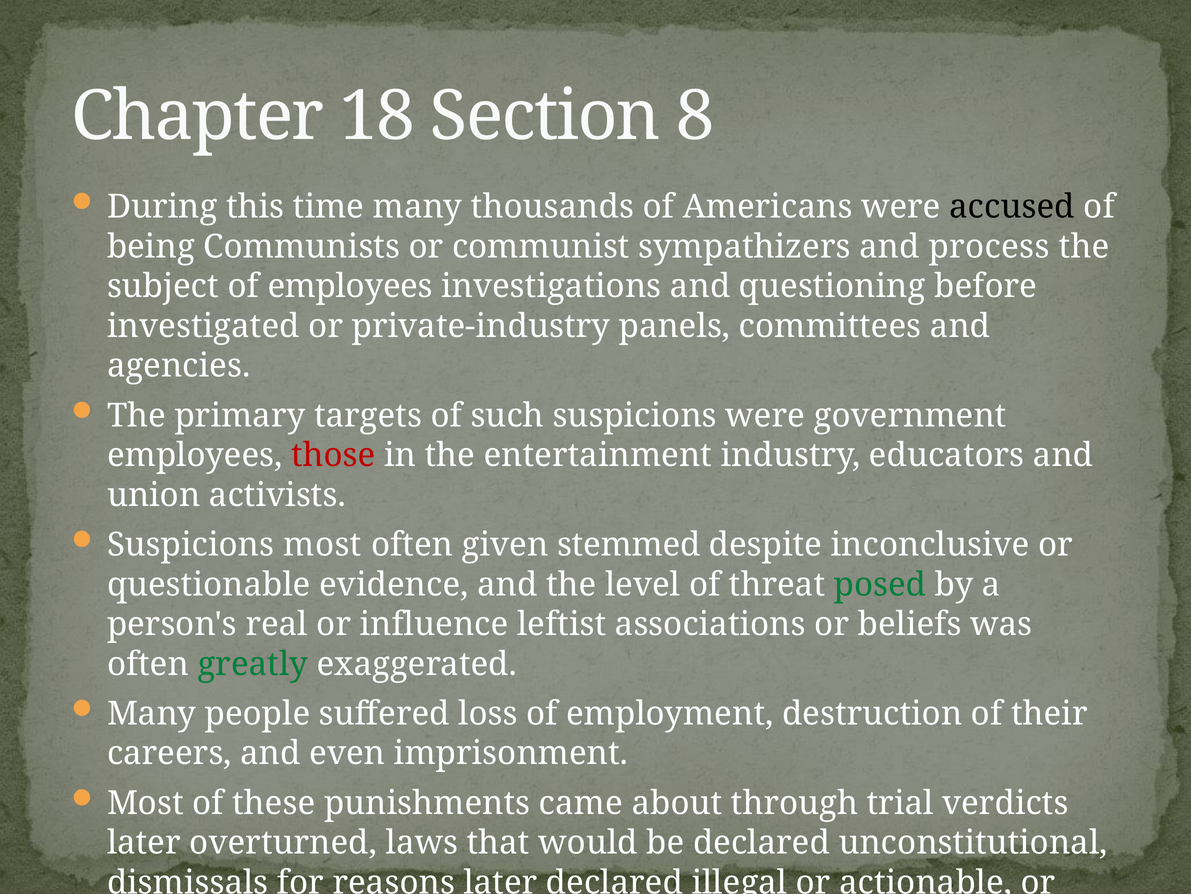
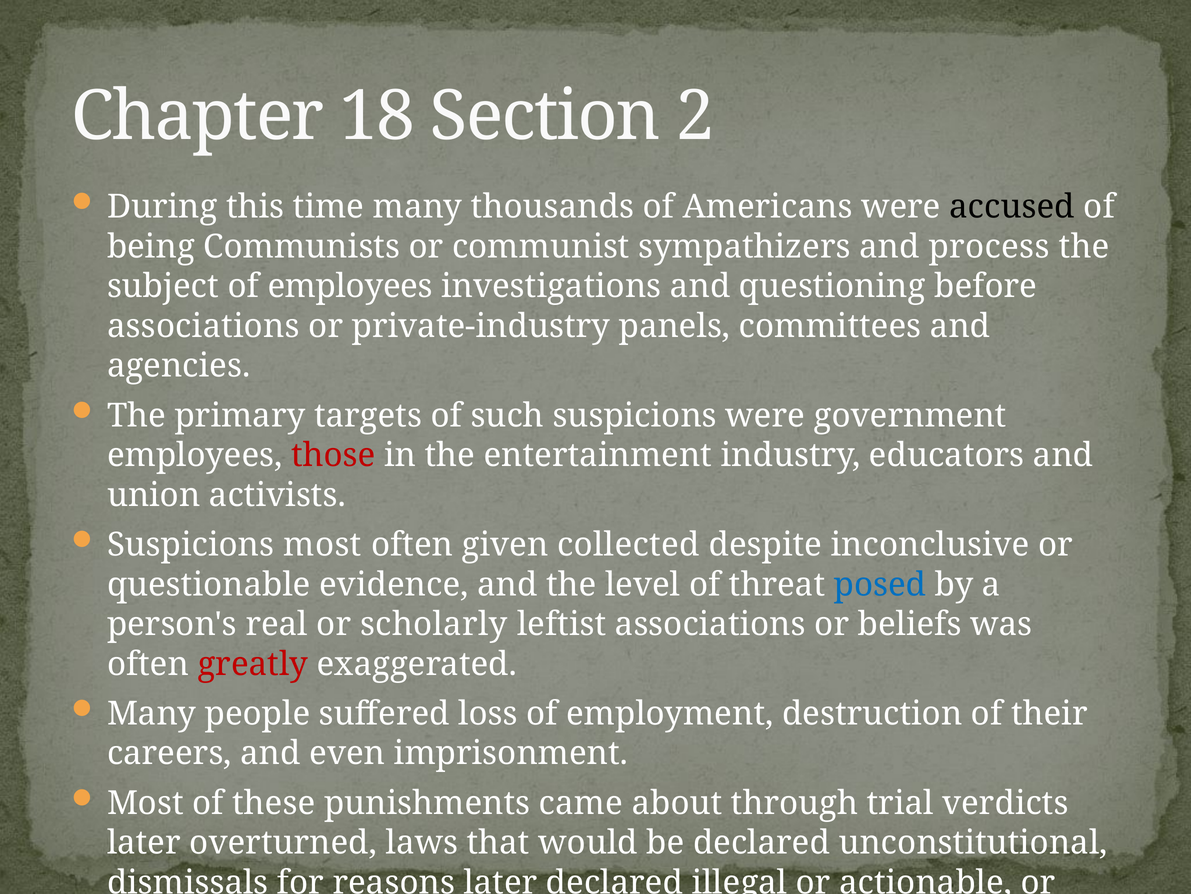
8: 8 -> 2
investigated at (203, 326): investigated -> associations
stemmed: stemmed -> collected
posed colour: green -> blue
influence: influence -> scholarly
greatly colour: green -> red
